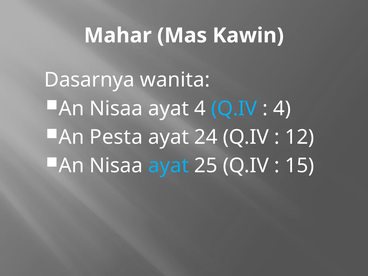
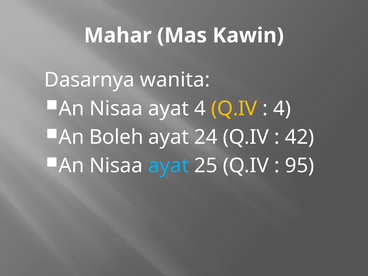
Q.IV at (234, 109) colour: light blue -> yellow
Pesta: Pesta -> Boleh
12: 12 -> 42
15: 15 -> 95
